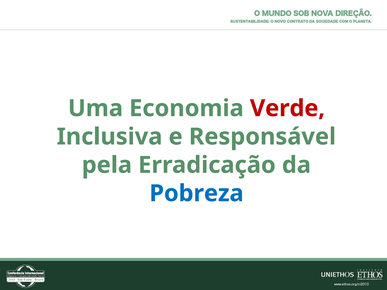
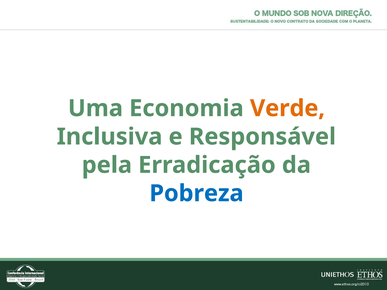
Verde colour: red -> orange
